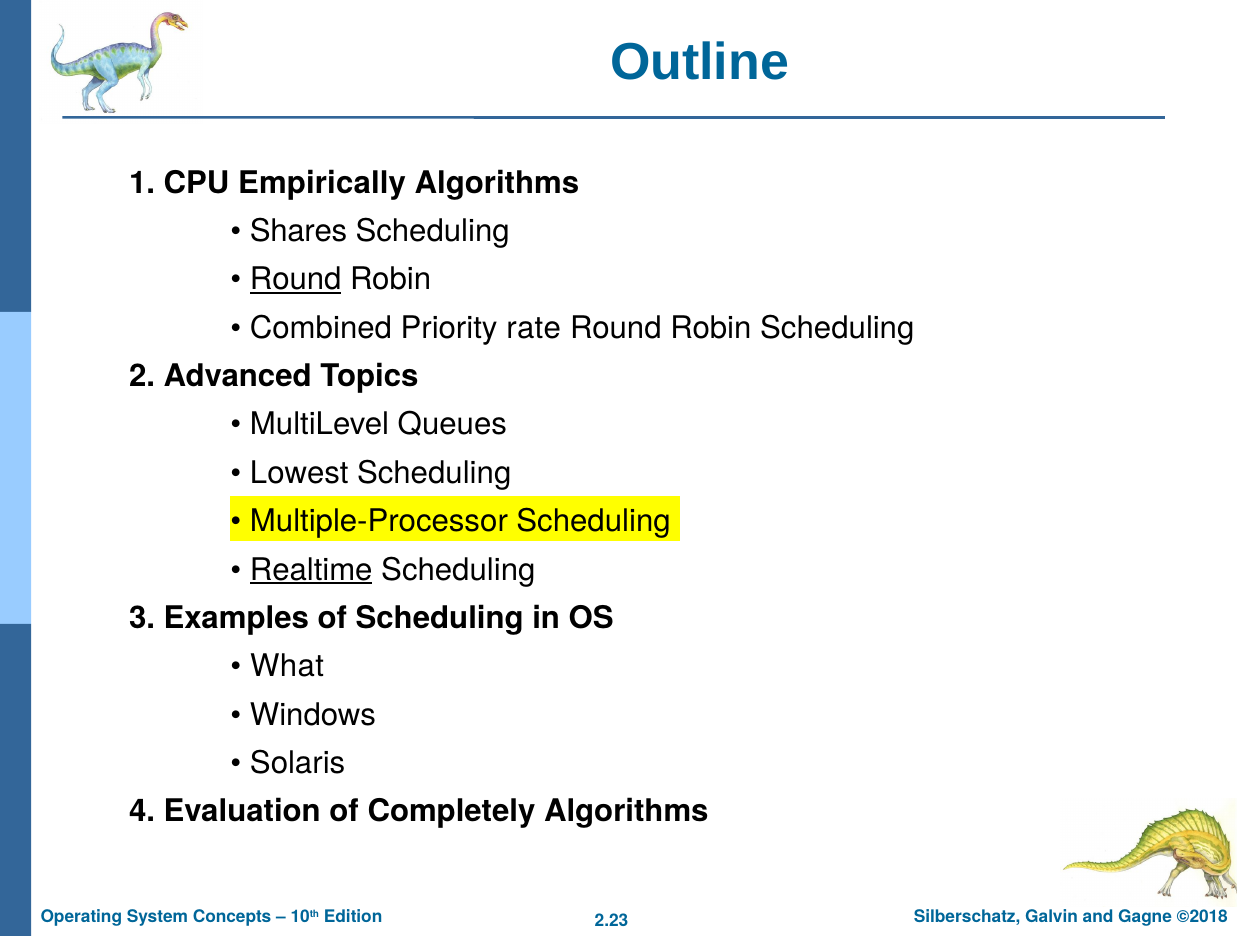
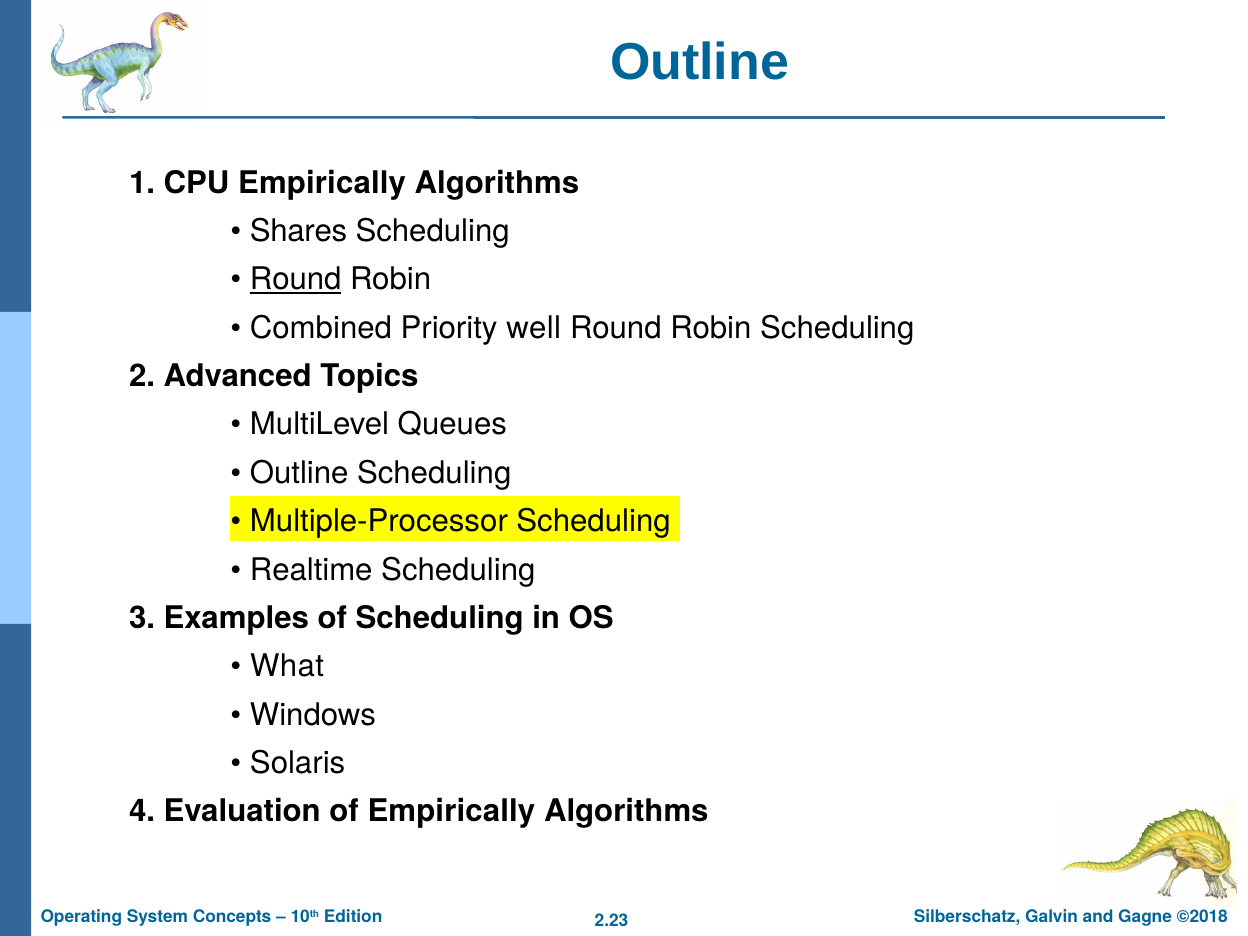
rate: rate -> well
Lowest at (299, 473): Lowest -> Outline
Realtime underline: present -> none
of Completely: Completely -> Empirically
